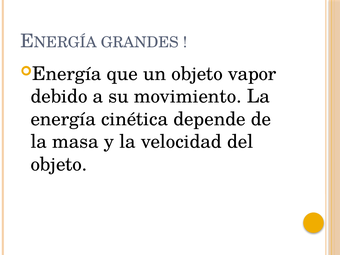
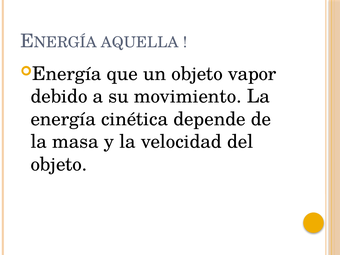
GRANDES: GRANDES -> AQUELLA
